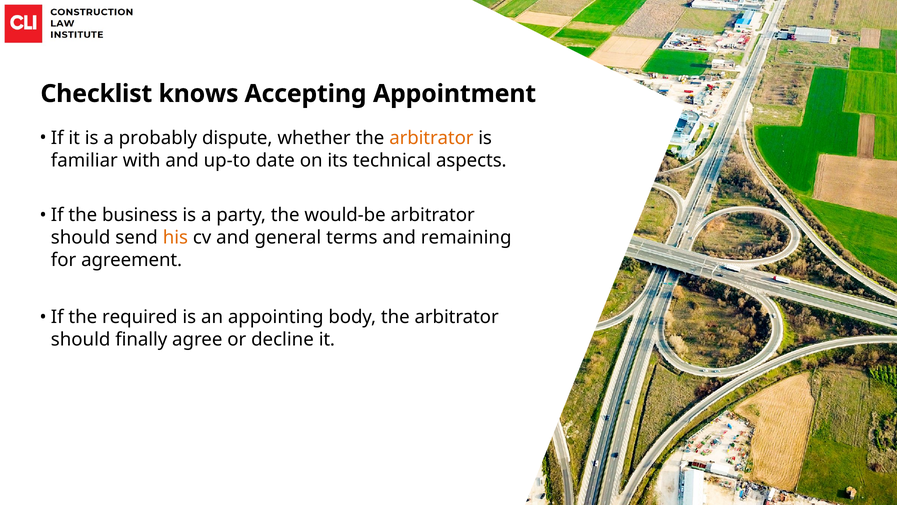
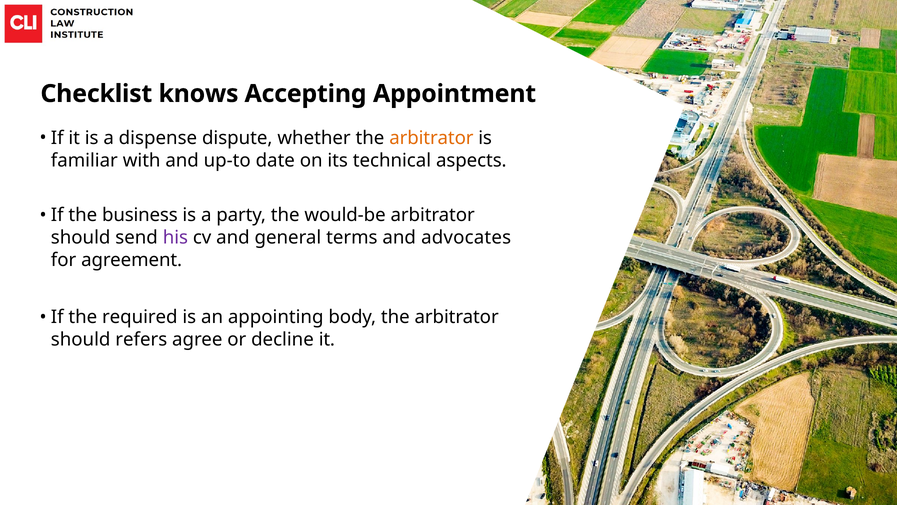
probably: probably -> dispense
his colour: orange -> purple
remaining: remaining -> advocates
finally: finally -> refers
